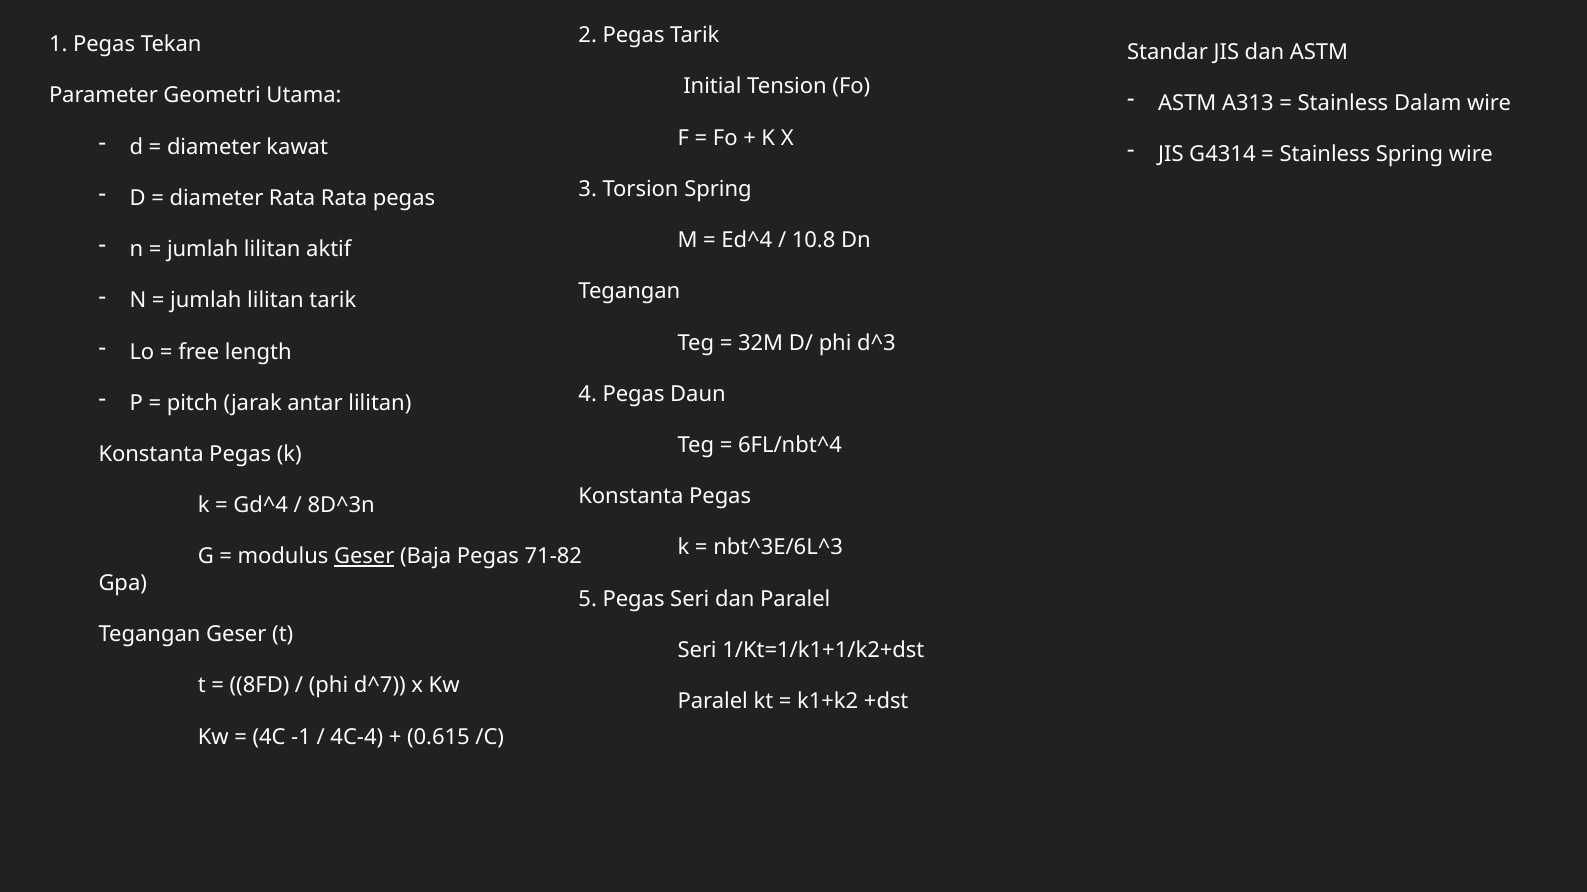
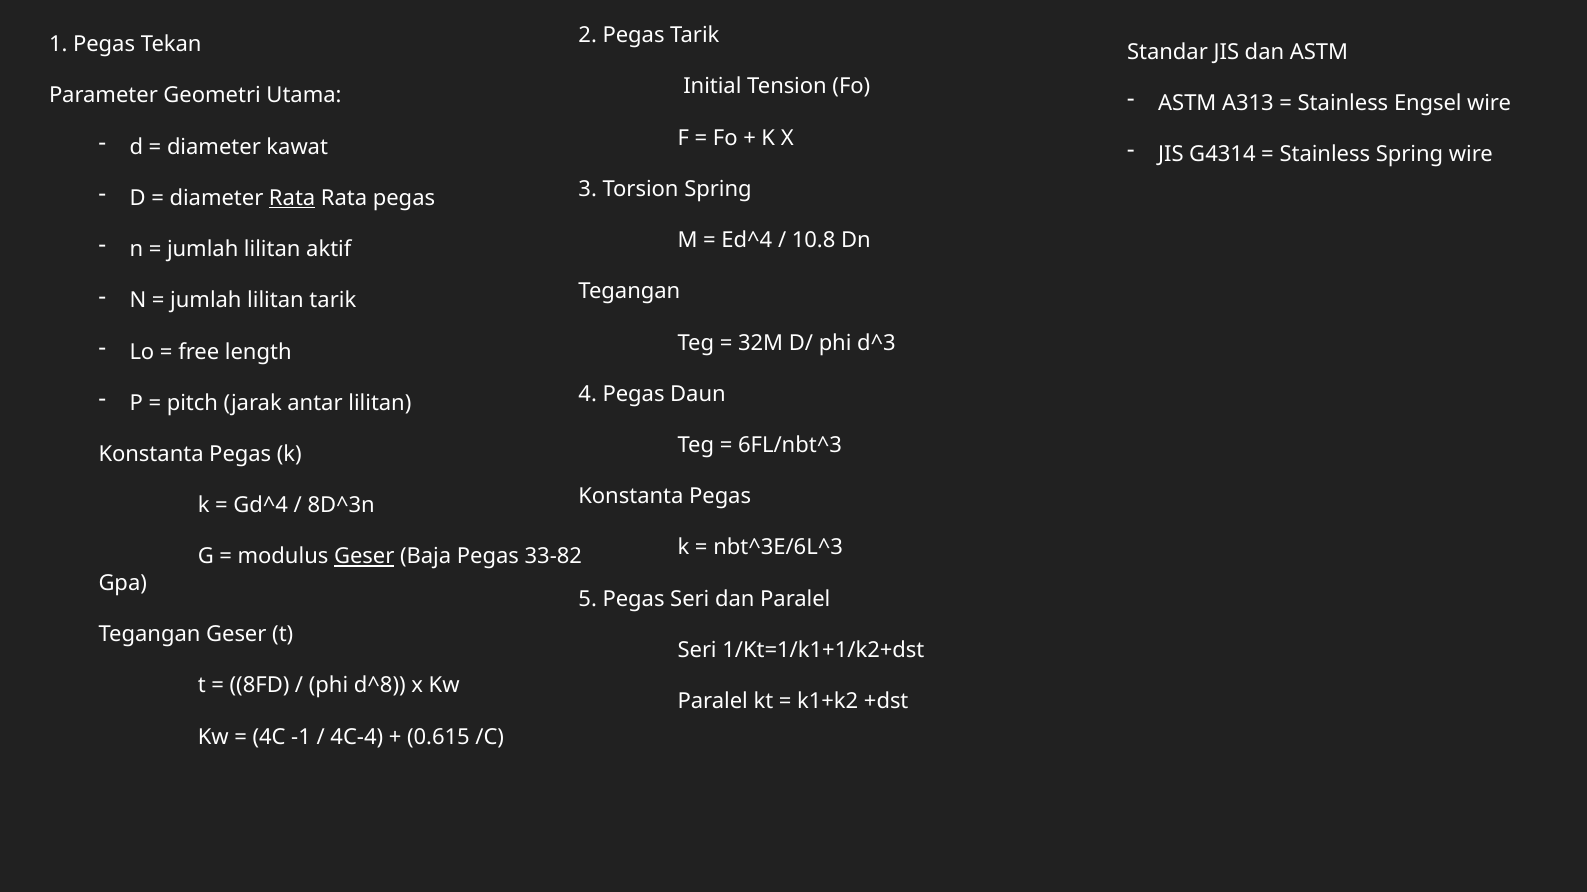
Dalam: Dalam -> Engsel
Rata at (292, 198) underline: none -> present
6FL/nbt^4: 6FL/nbt^4 -> 6FL/nbt^3
71-82: 71-82 -> 33-82
d^7: d^7 -> d^8
